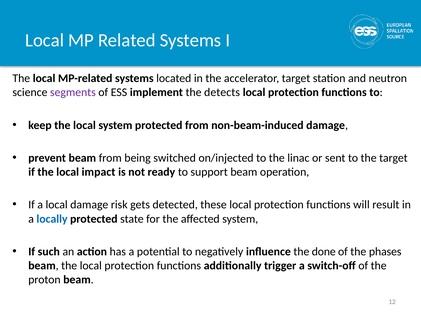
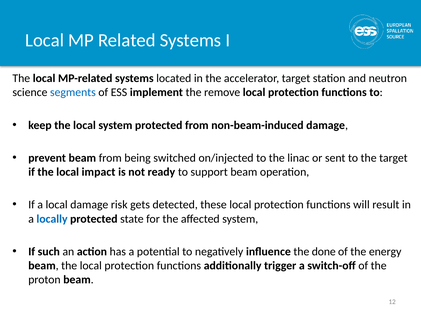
segments colour: purple -> blue
detects: detects -> remove
phases: phases -> energy
